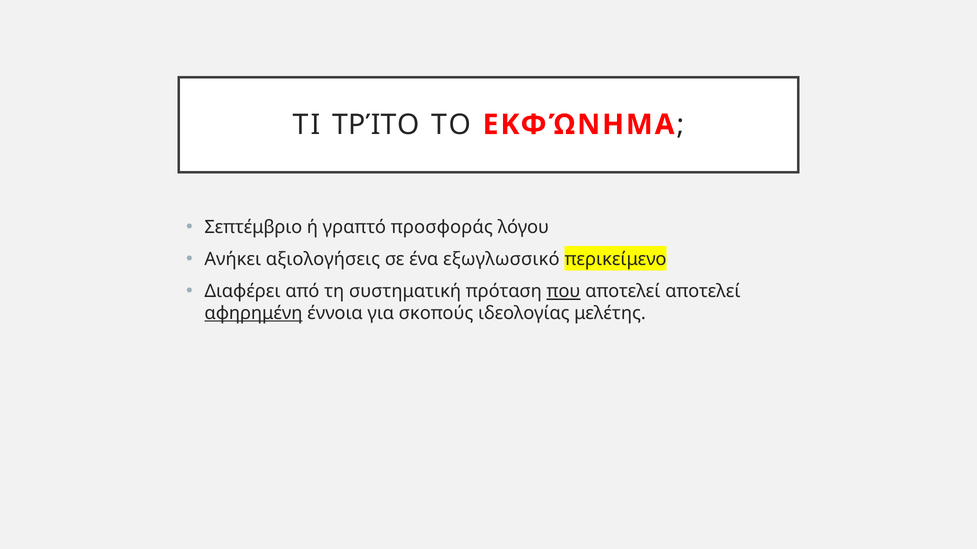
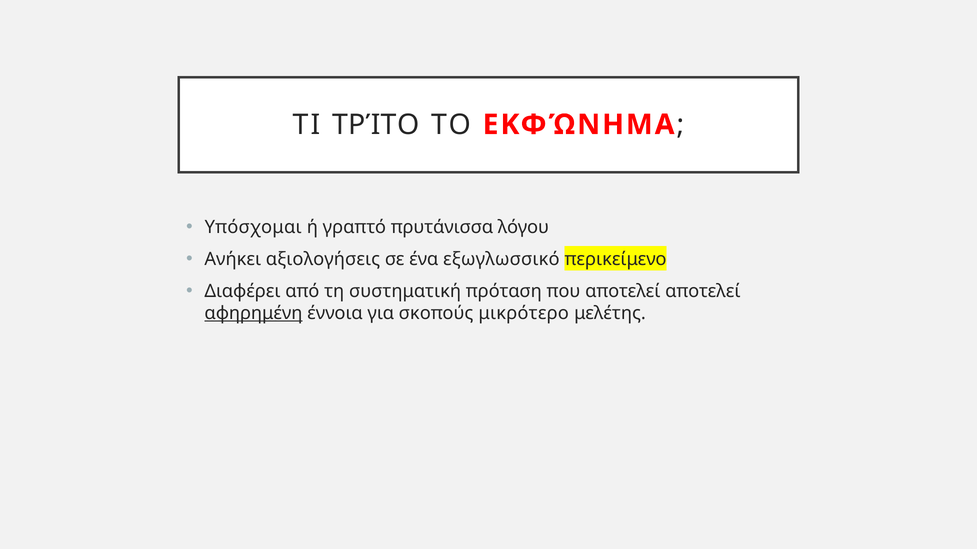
Σεπτέμβριο: Σεπτέμβριο -> Υπόσχομαι
προσφοράς: προσφοράς -> πρυτάνισσα
που underline: present -> none
ιδεολογίας: ιδεολογίας -> μικρότερο
